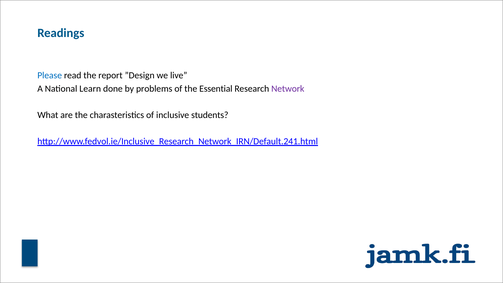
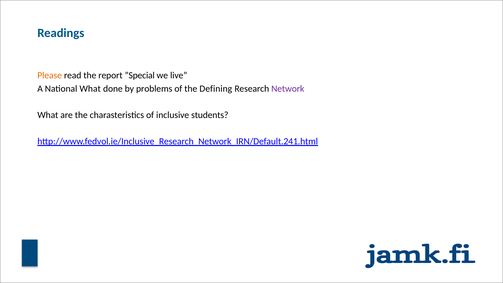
Please colour: blue -> orange
”Design: ”Design -> ”Special
National Learn: Learn -> What
Essential: Essential -> Defining
